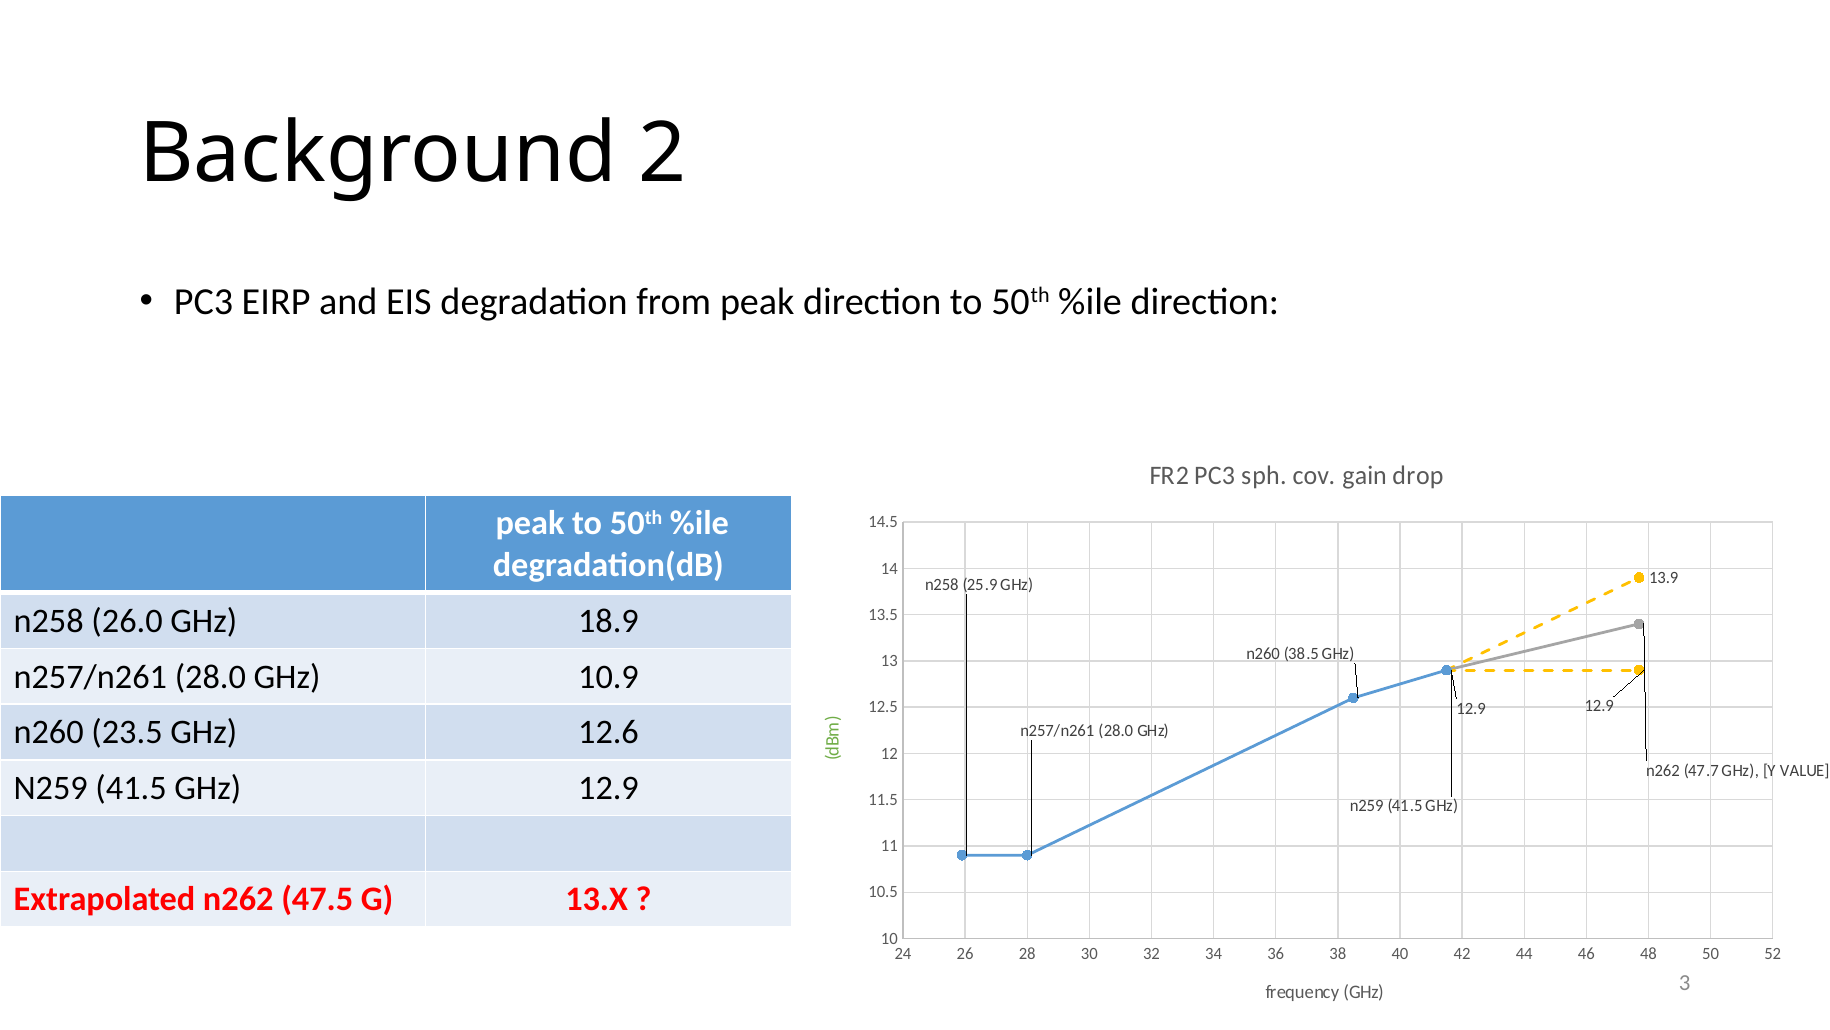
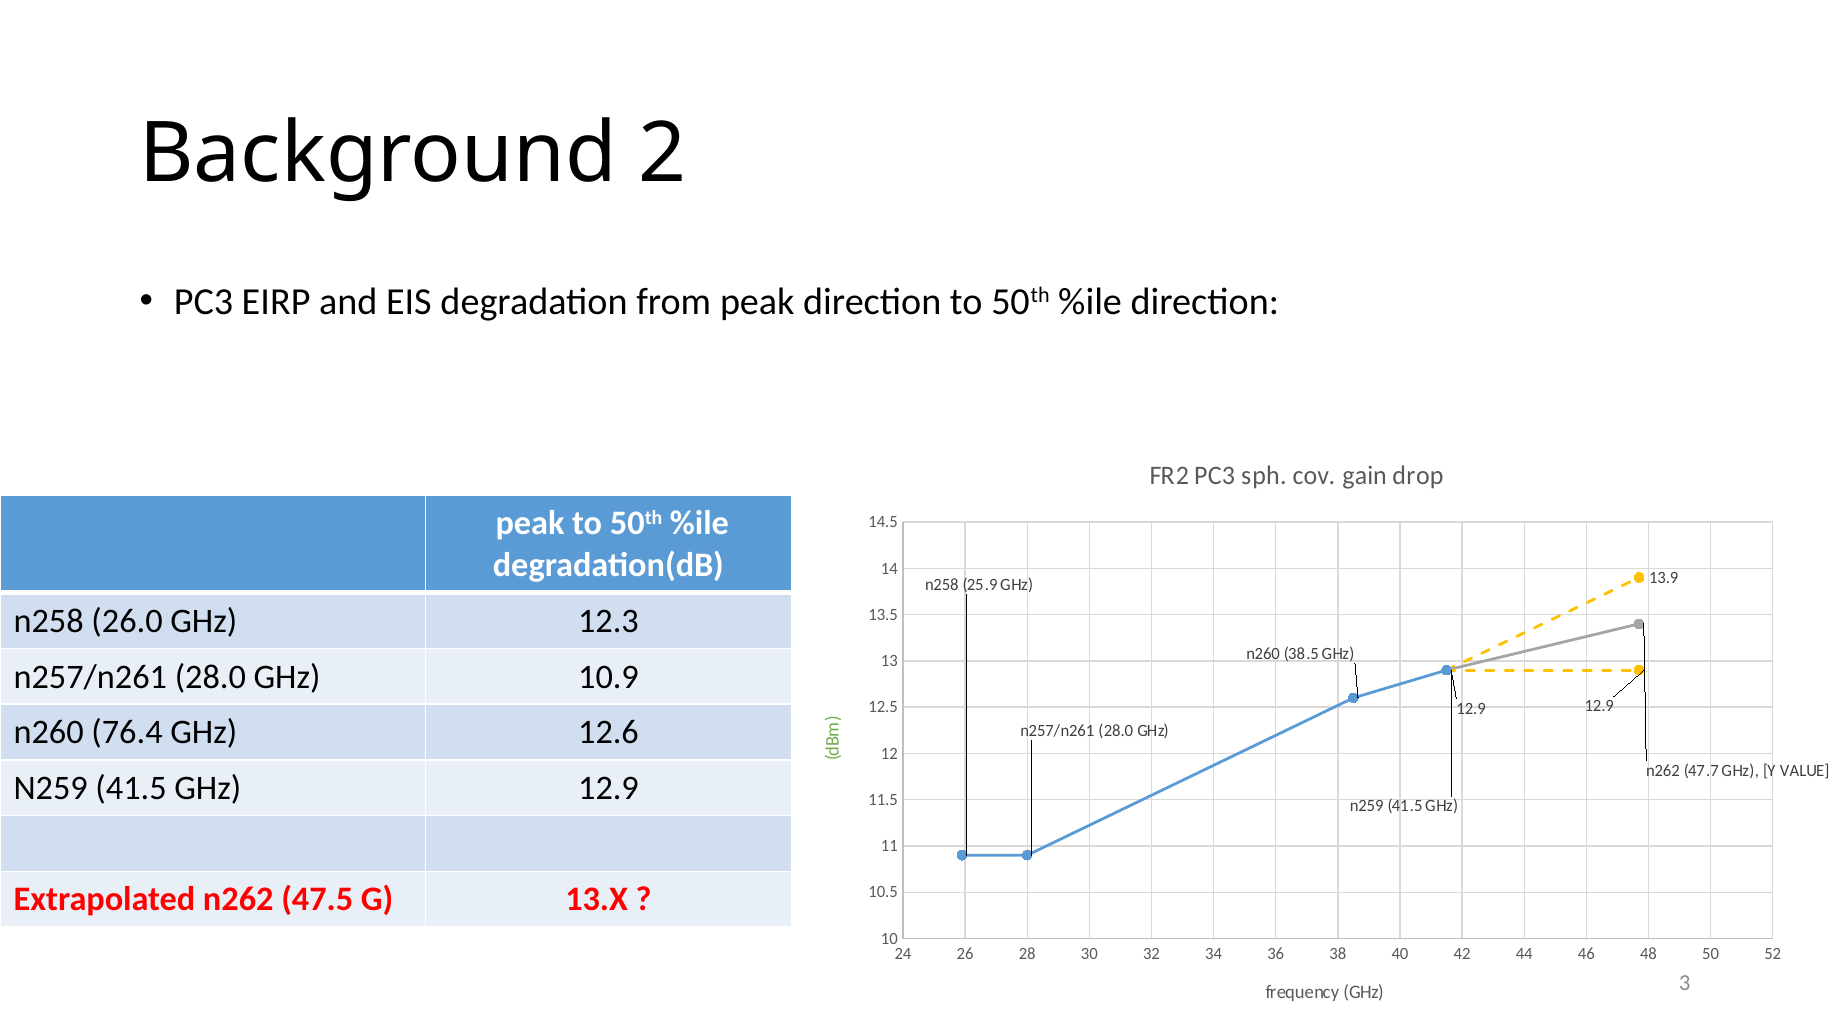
18.9: 18.9 -> 12.3
23.5: 23.5 -> 76.4
